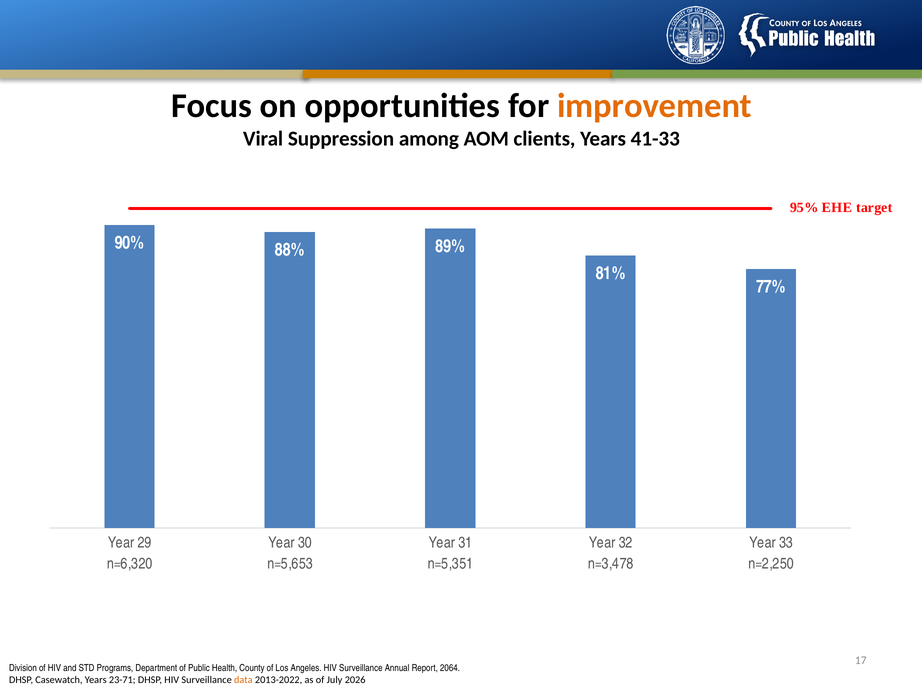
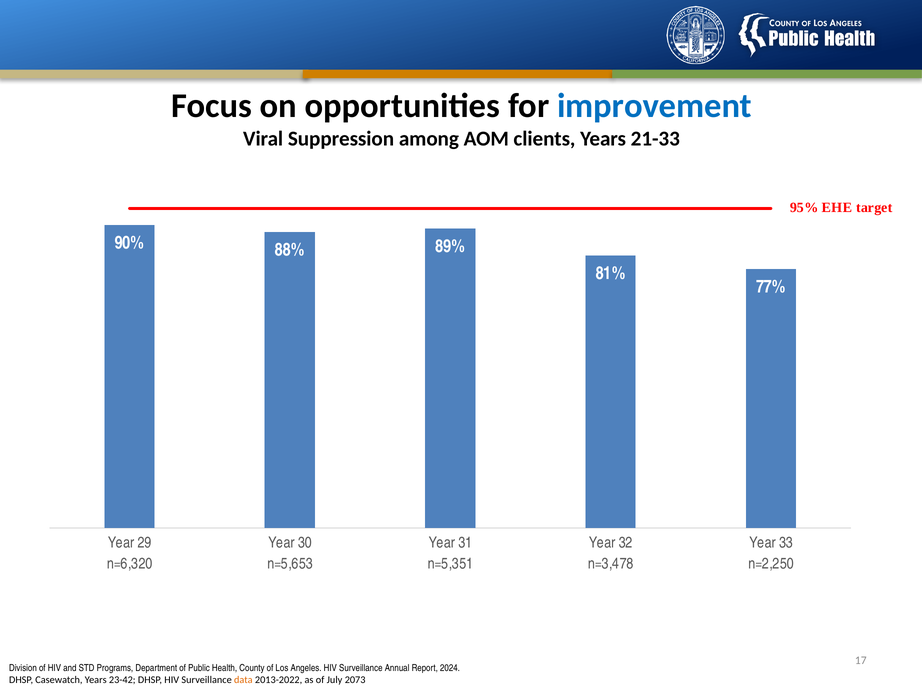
improvement colour: orange -> blue
41-33: 41-33 -> 21-33
2064: 2064 -> 2024
23-71: 23-71 -> 23-42
2026: 2026 -> 2073
